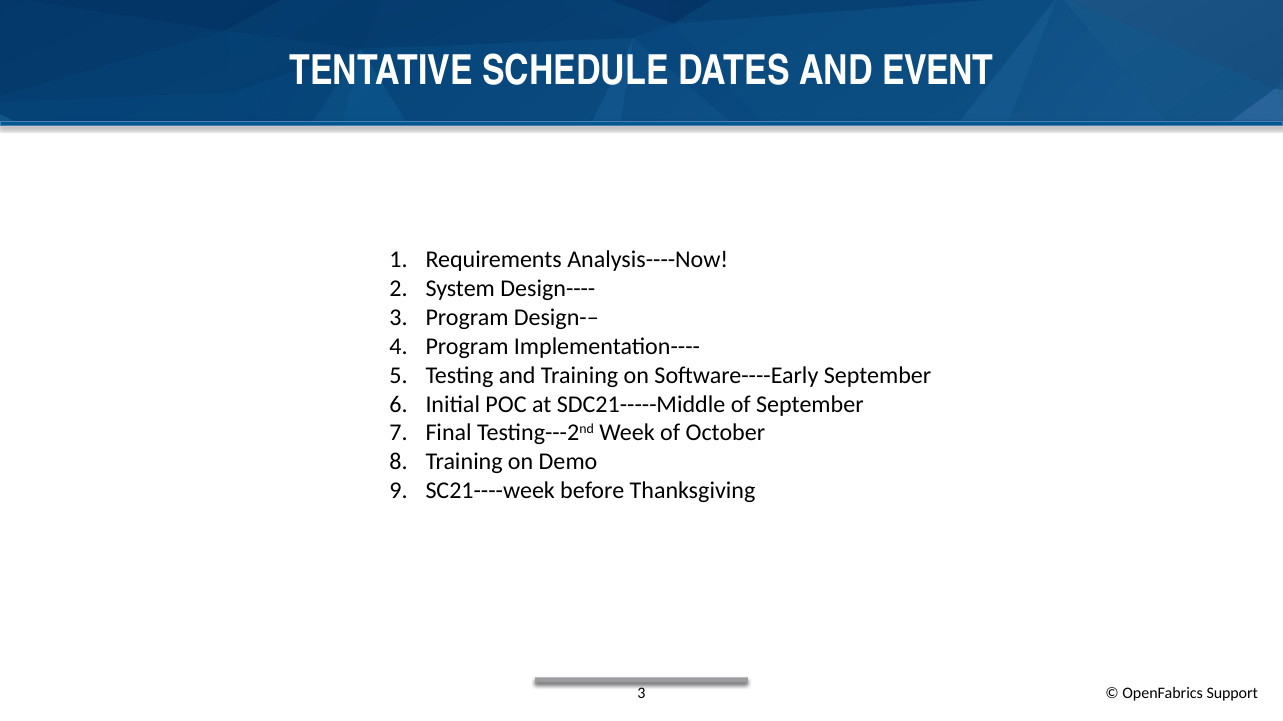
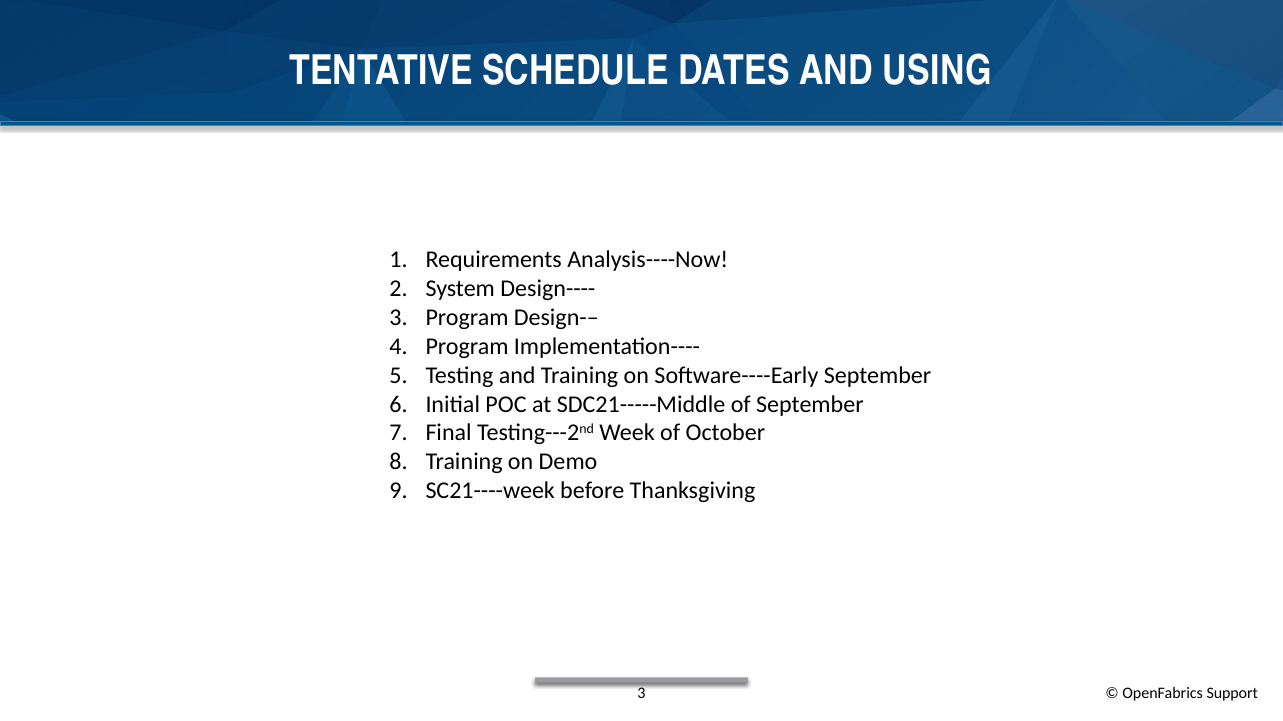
EVENT: EVENT -> USING
